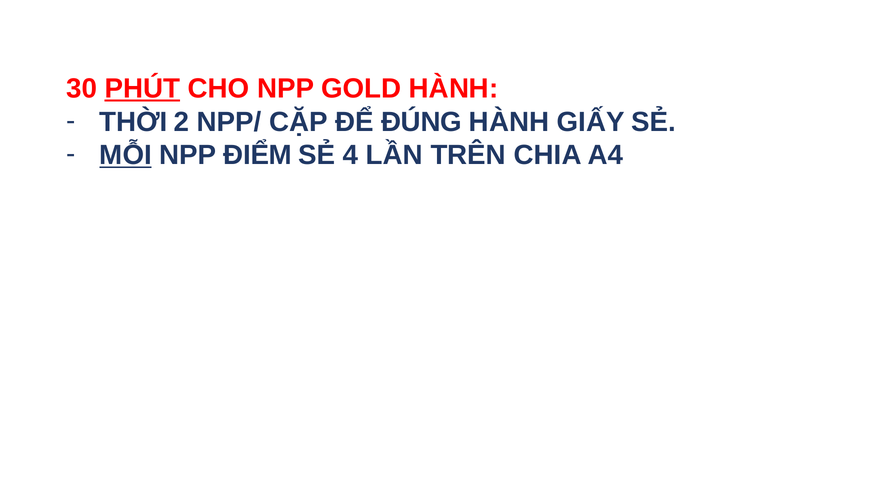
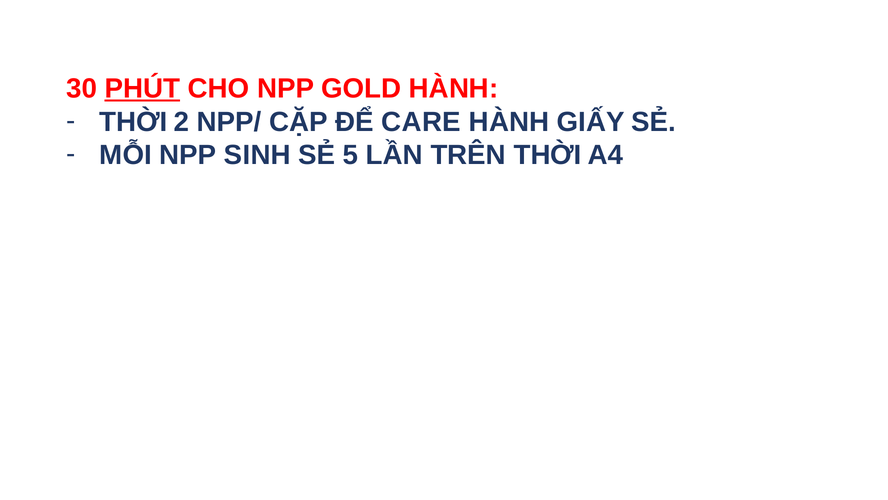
ĐÚNG: ĐÚNG -> CARE
MỖI underline: present -> none
ĐIỂM: ĐIỂM -> SINH
4: 4 -> 5
TRÊN CHIA: CHIA -> THỜI
